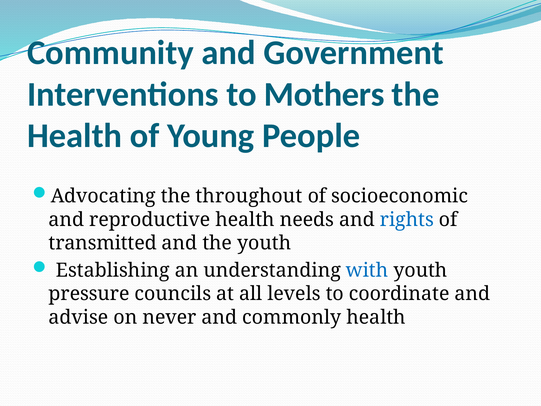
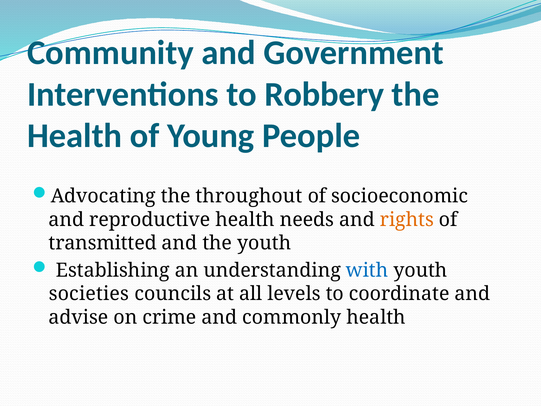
Mothers: Mothers -> Robbery
rights colour: blue -> orange
pressure: pressure -> societies
never: never -> crime
